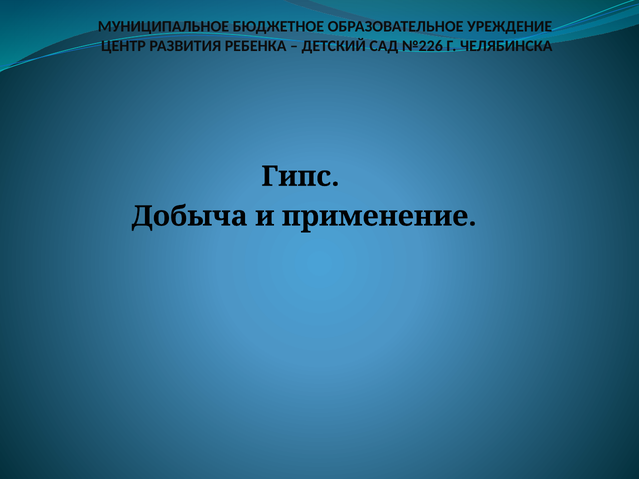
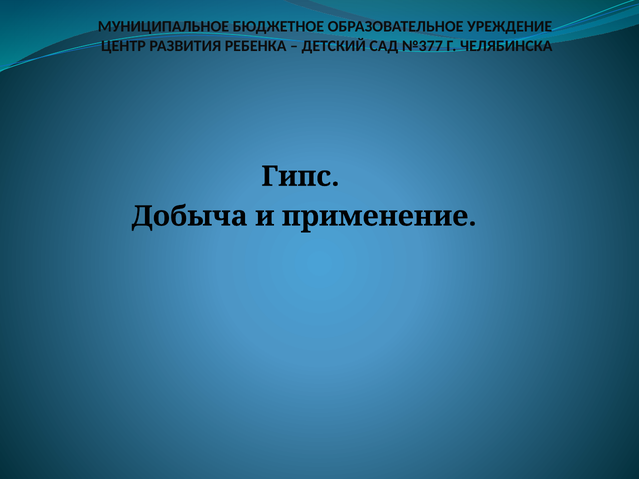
№226: №226 -> №377
